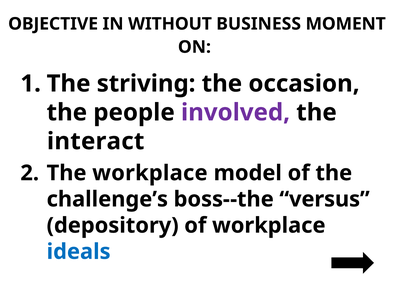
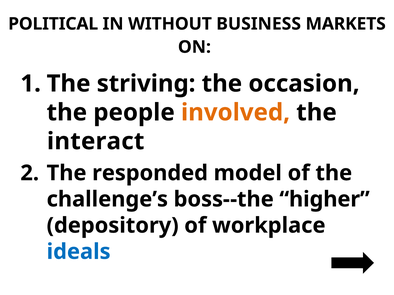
OBJECTIVE: OBJECTIVE -> POLITICAL
MOMENT: MOMENT -> MARKETS
involved colour: purple -> orange
The workplace: workplace -> responded
versus: versus -> higher
